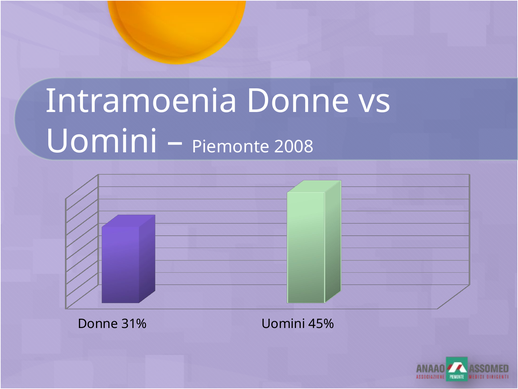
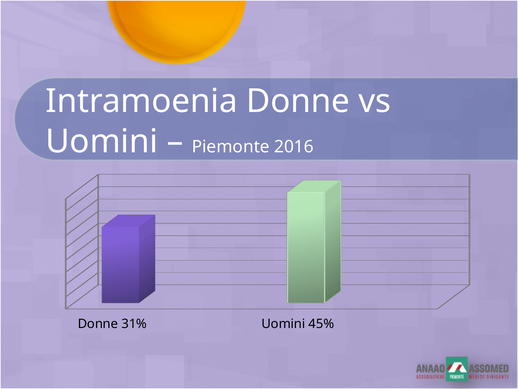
2008: 2008 -> 2016
